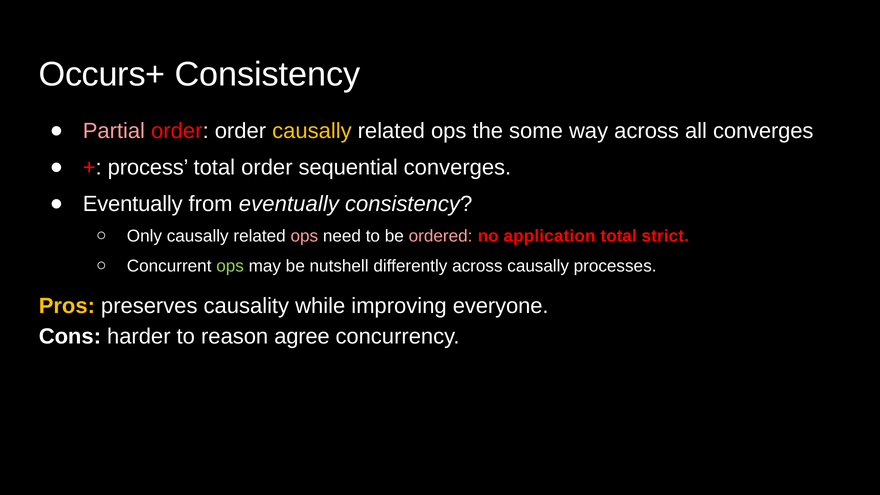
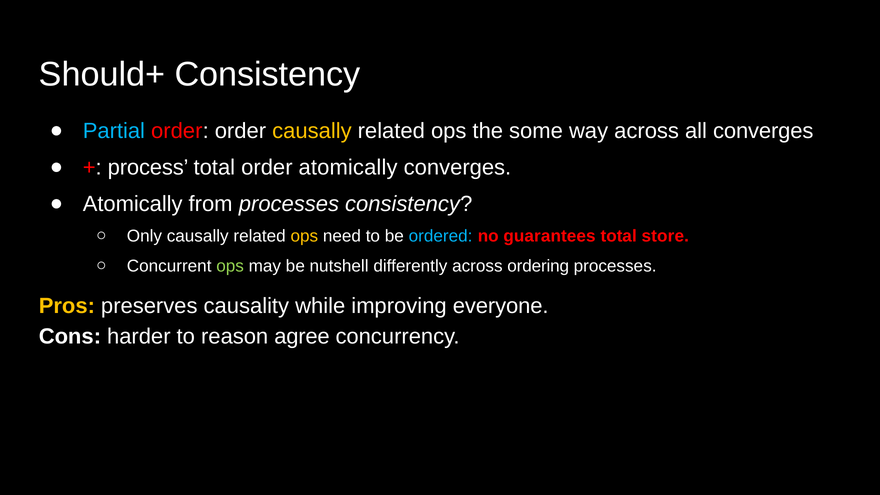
Occurs+: Occurs+ -> Should+
Partial colour: pink -> light blue
order sequential: sequential -> atomically
Eventually at (133, 204): Eventually -> Atomically
from eventually: eventually -> processes
ops at (304, 236) colour: pink -> yellow
ordered colour: pink -> light blue
application: application -> guarantees
strict: strict -> store
across causally: causally -> ordering
